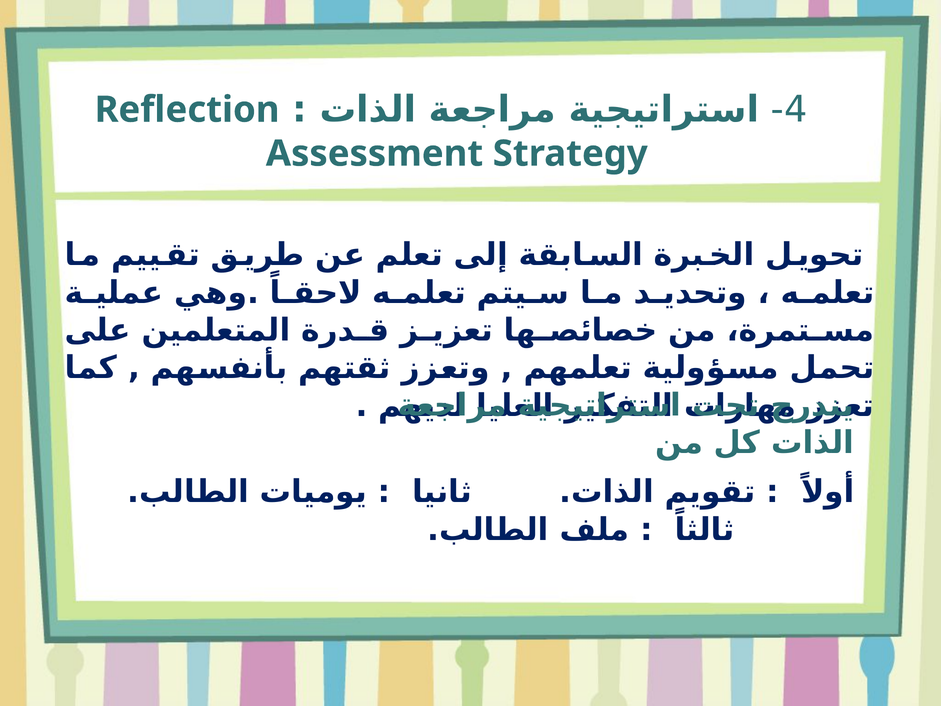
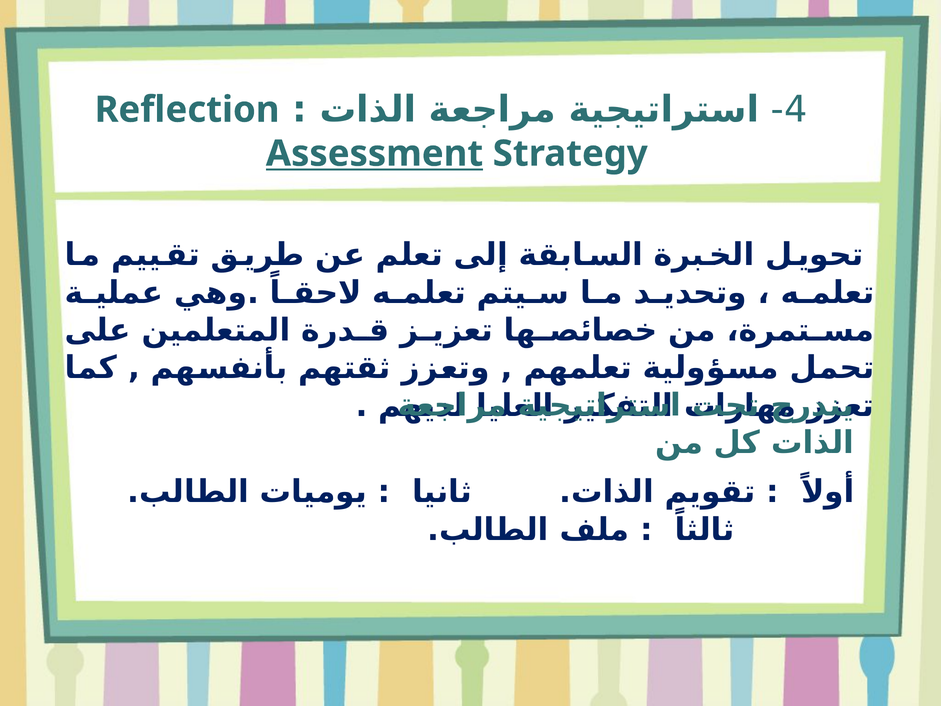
Assessment underline: none -> present
